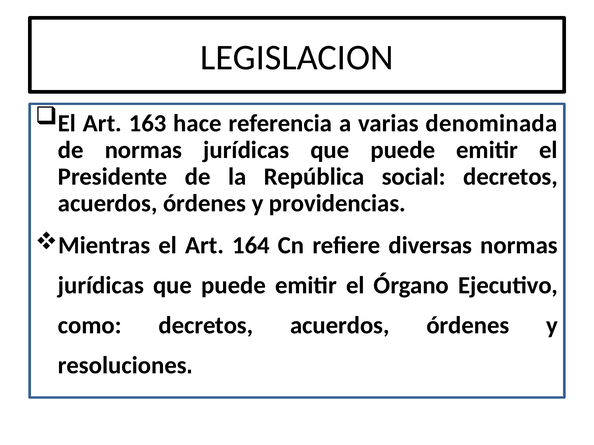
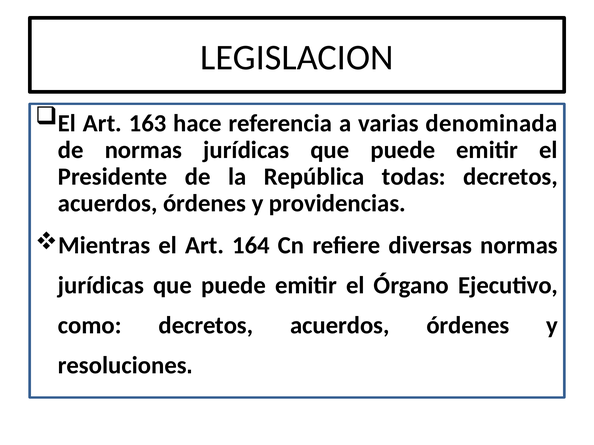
social: social -> todas
